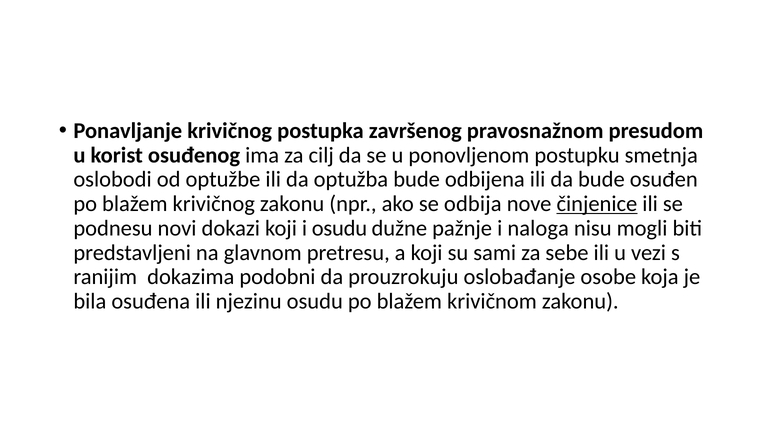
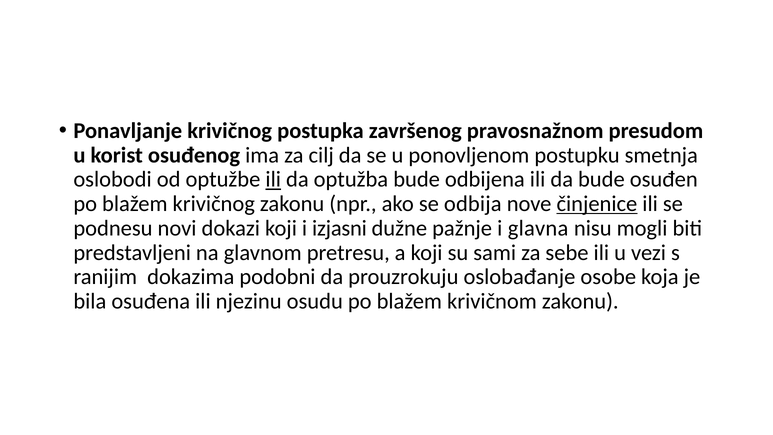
ili at (273, 179) underline: none -> present
i osudu: osudu -> izjasni
naloga: naloga -> glavna
